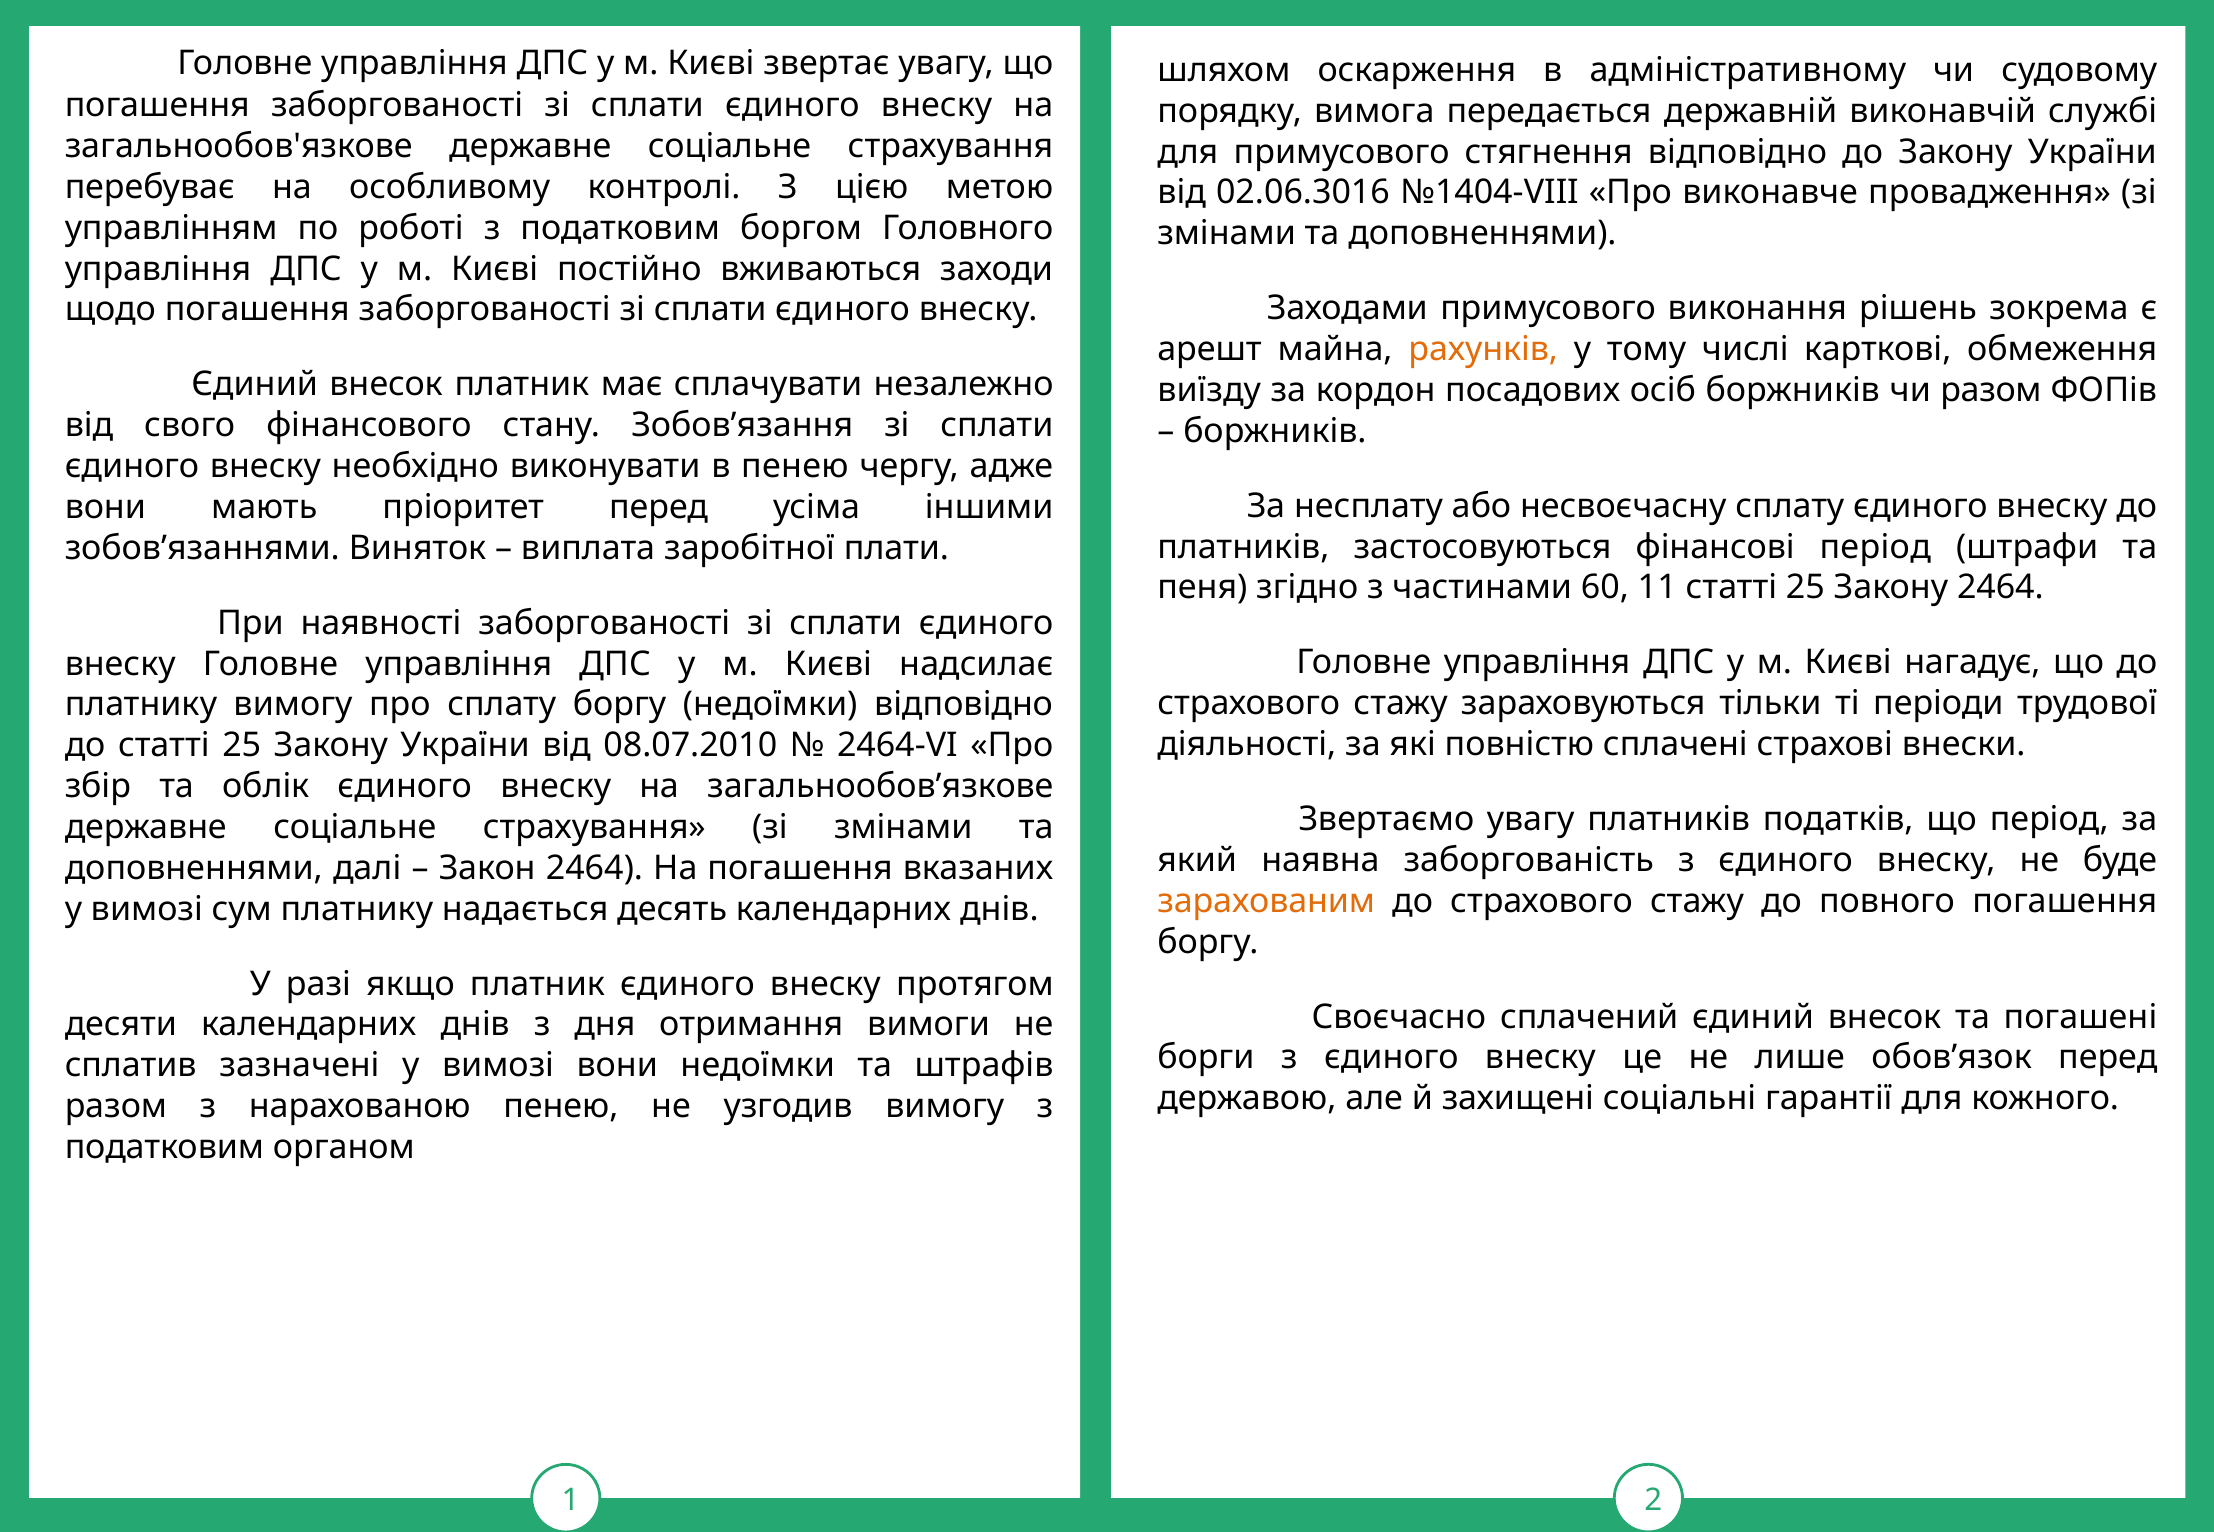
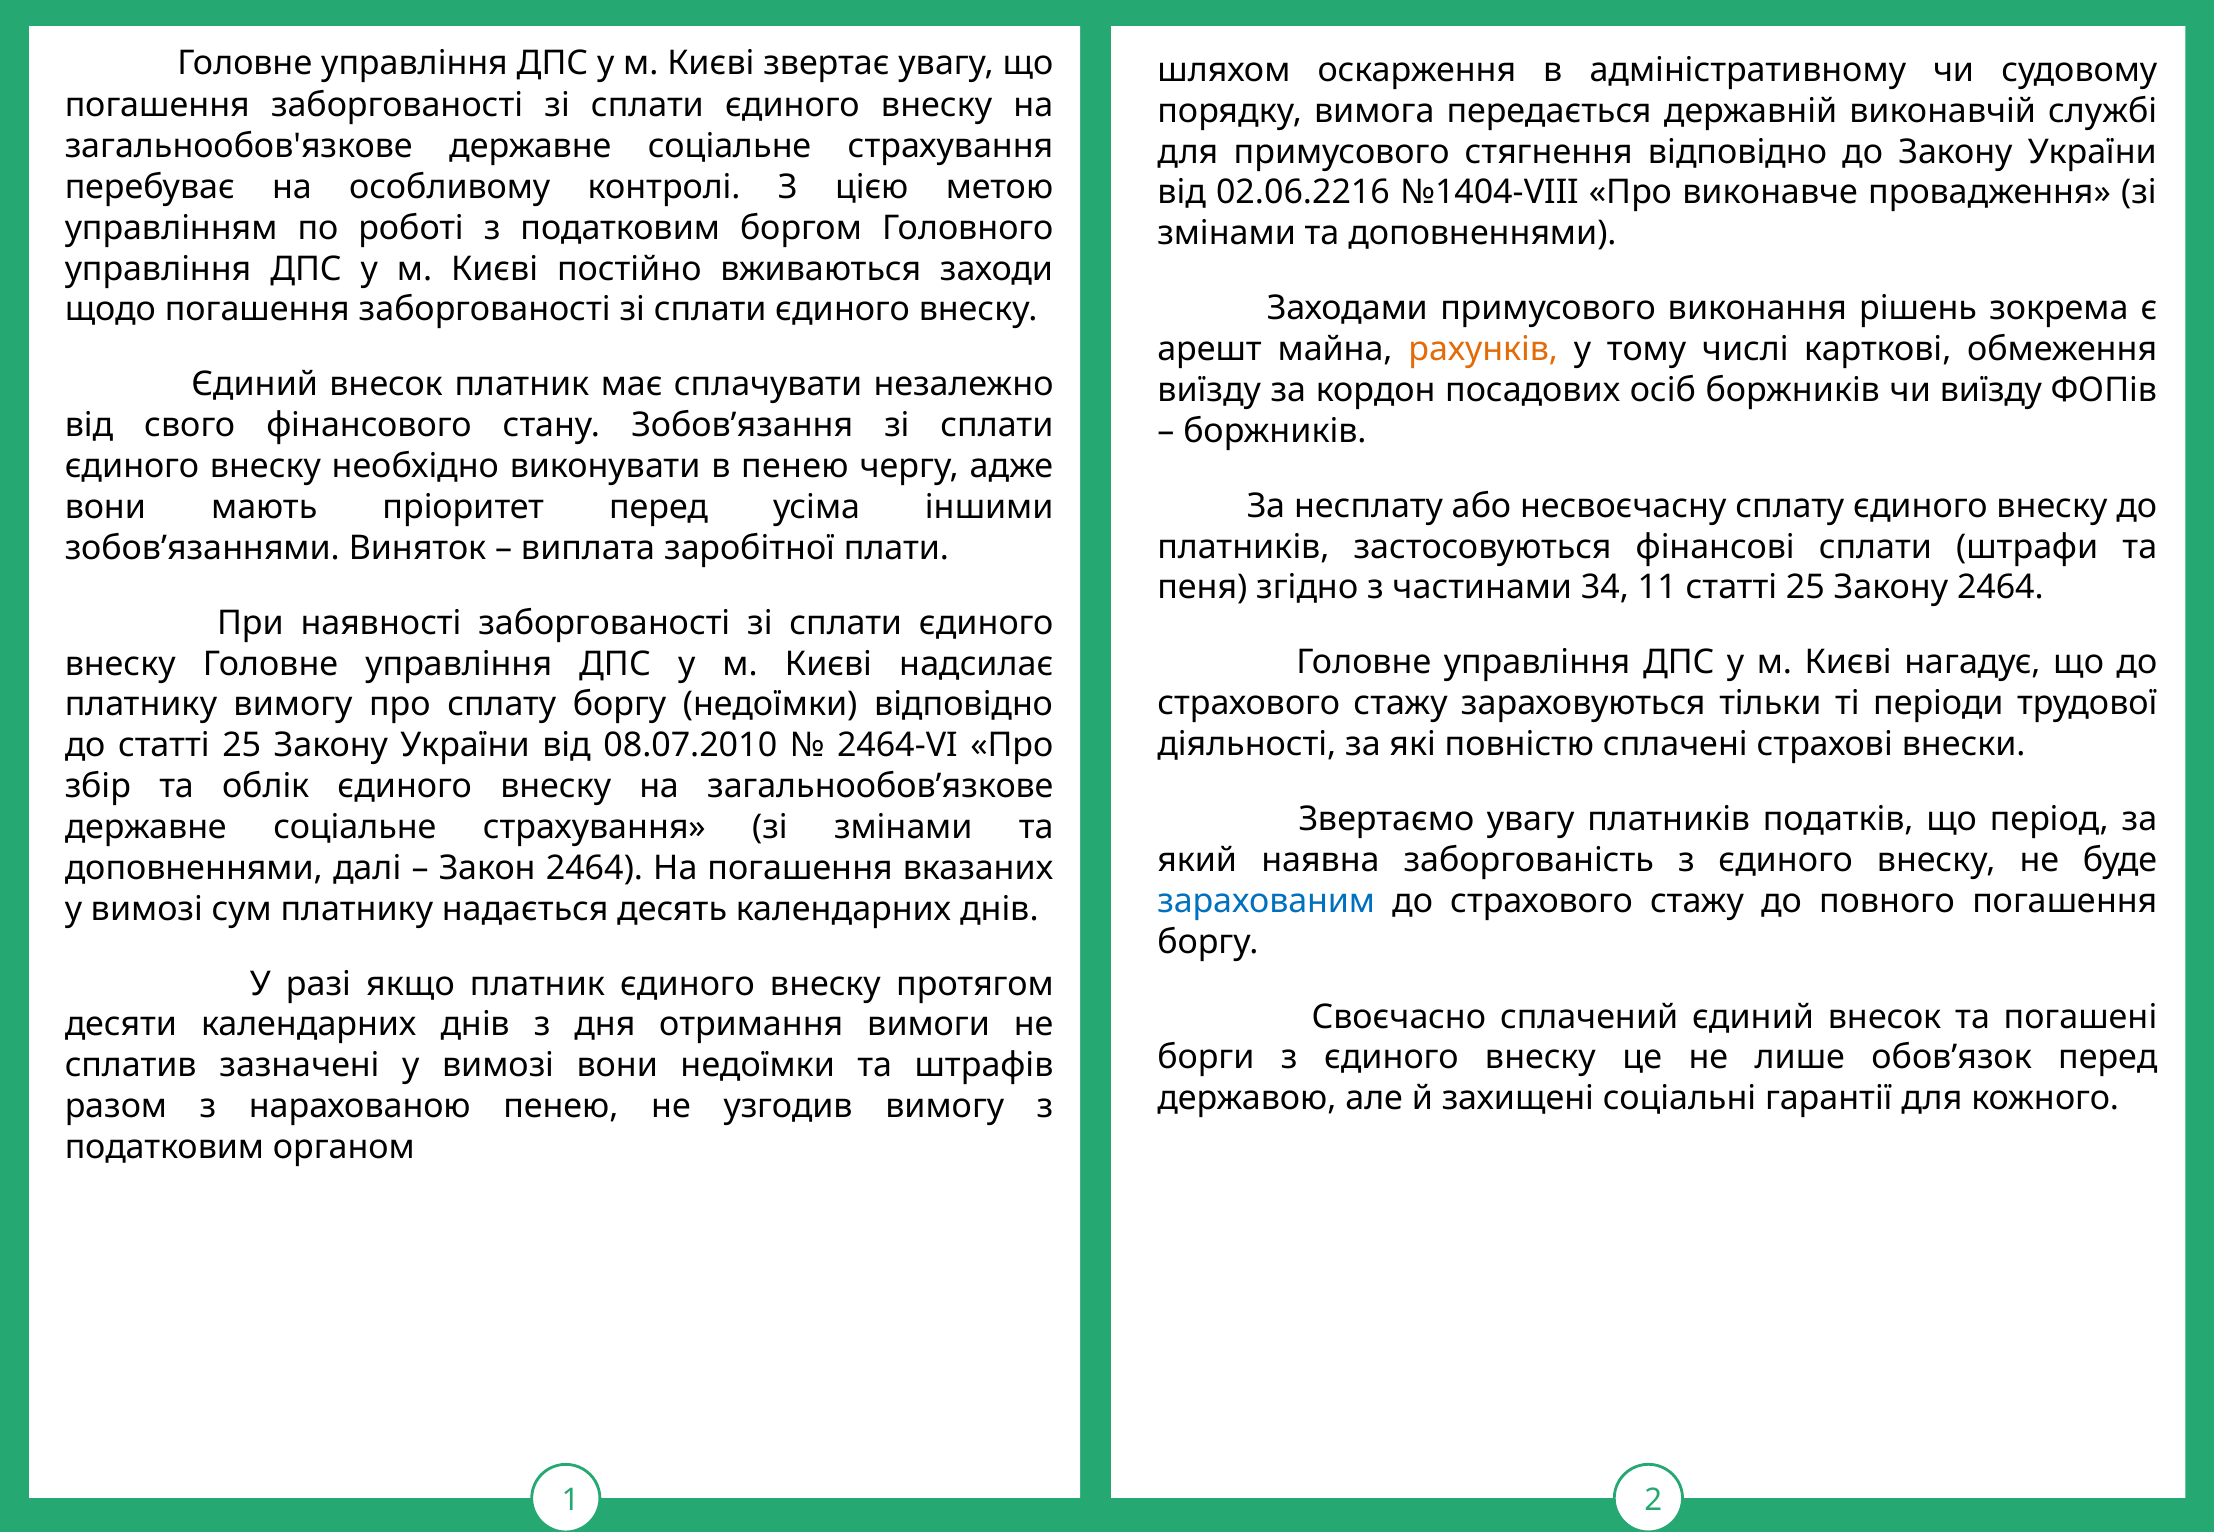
02.06.3016: 02.06.3016 -> 02.06.2216
чи разом: разом -> виїзду
фінансові період: період -> сплати
60: 60 -> 34
зарахованим colour: orange -> blue
